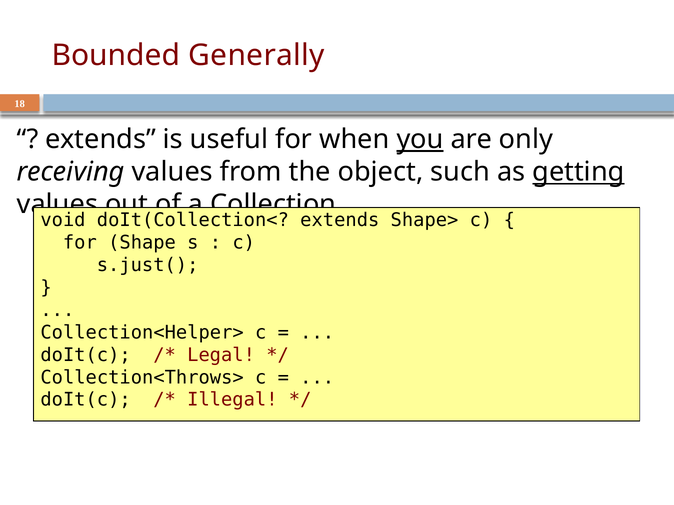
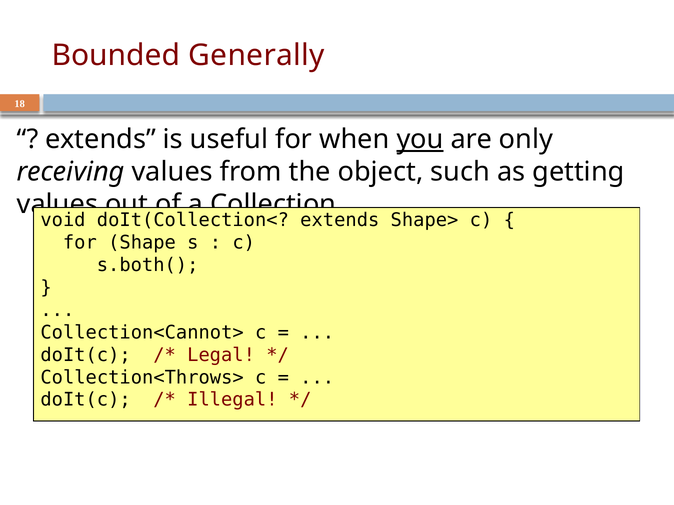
getting underline: present -> none
s.just(: s.just( -> s.both(
Collection<Helper>: Collection<Helper> -> Collection<Cannot>
